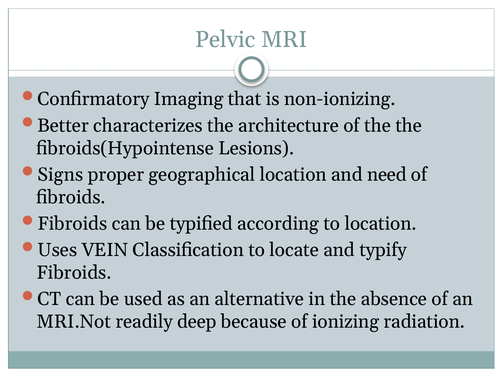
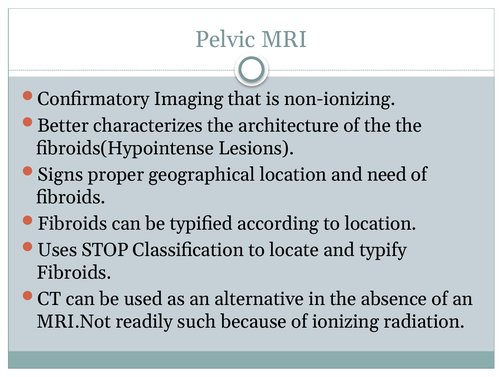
VEIN: VEIN -> STOP
deep: deep -> such
